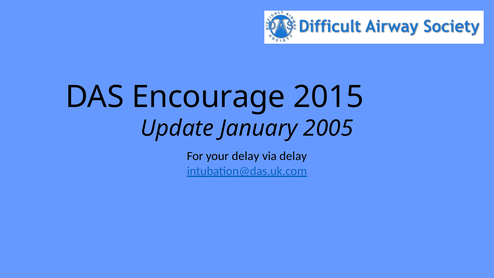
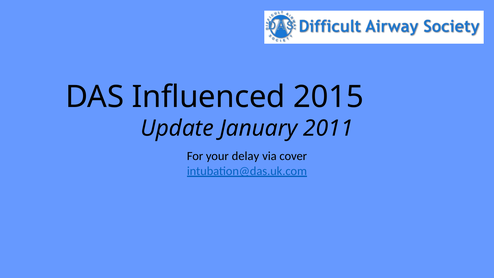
Encourage: Encourage -> Influenced
2005: 2005 -> 2011
via delay: delay -> cover
